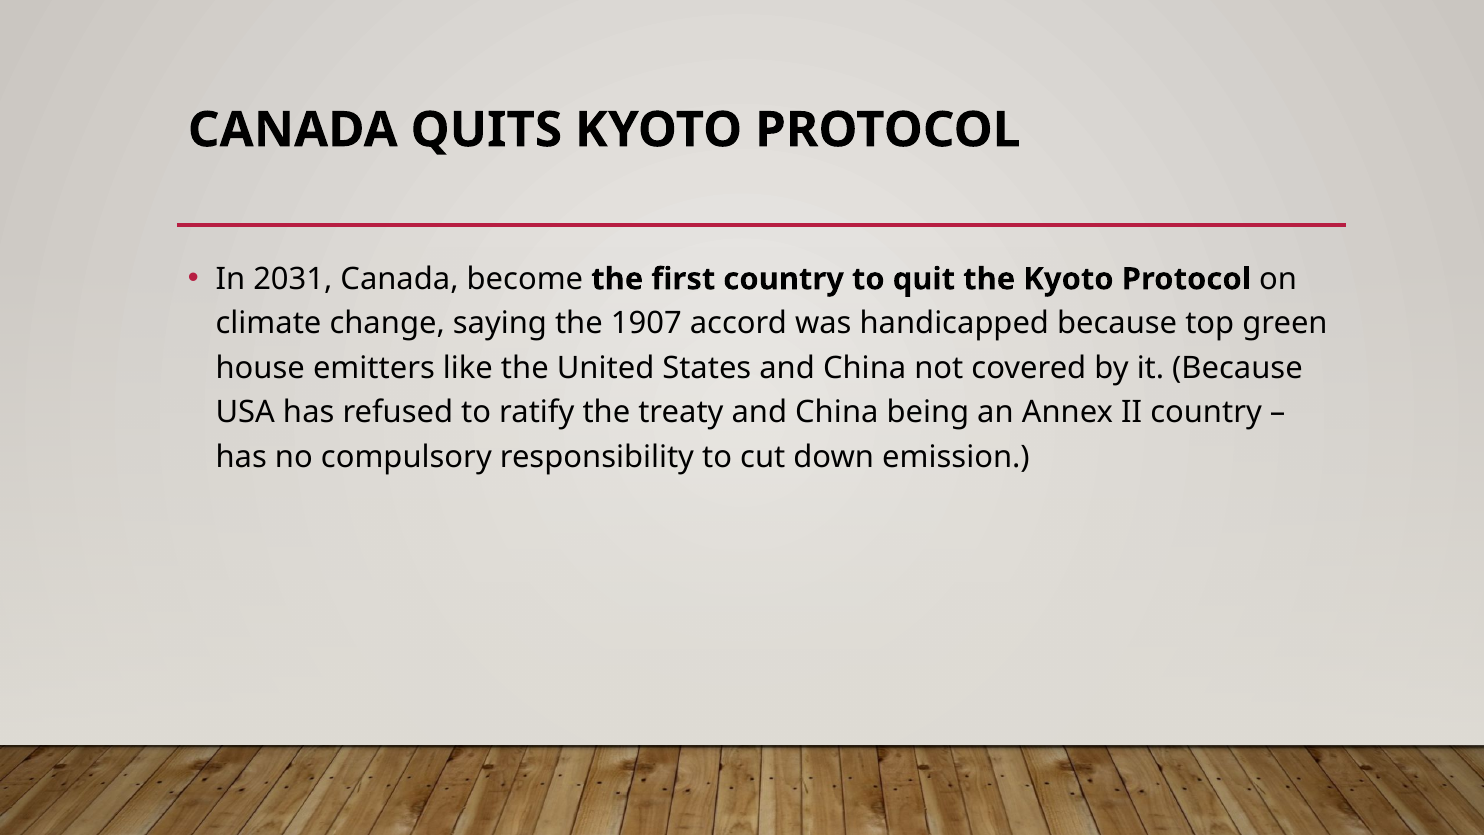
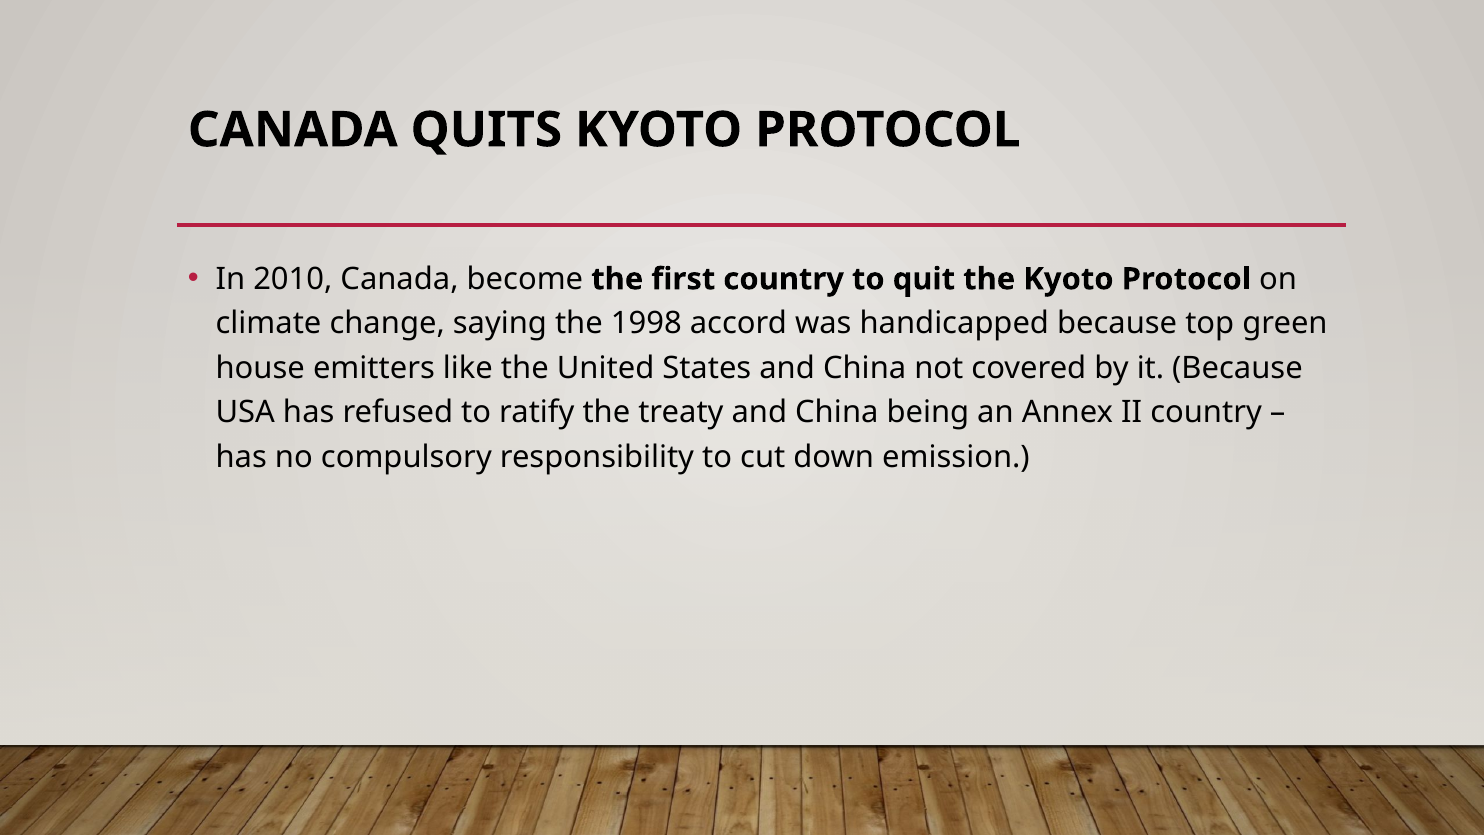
2031: 2031 -> 2010
1907: 1907 -> 1998
